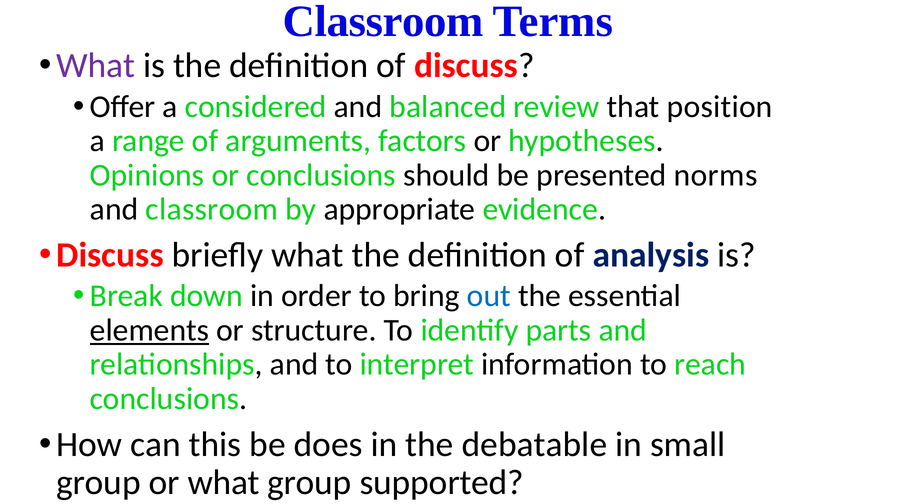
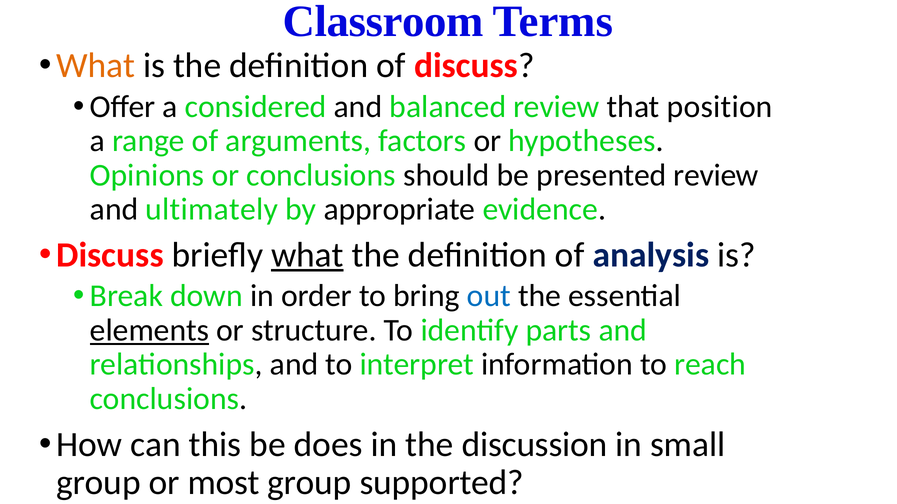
What at (96, 66) colour: purple -> orange
presented norms: norms -> review
and classroom: classroom -> ultimately
what at (307, 255) underline: none -> present
debatable: debatable -> discussion
or what: what -> most
